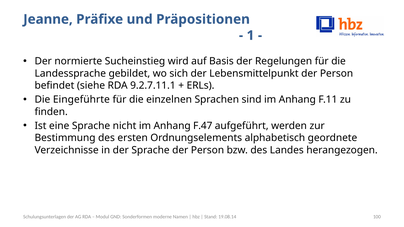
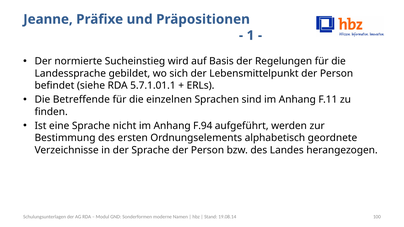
9.2.7.11.1: 9.2.7.11.1 -> 5.7.1.01.1
Eingeführte: Eingeführte -> Betreffende
F.47: F.47 -> F.94
